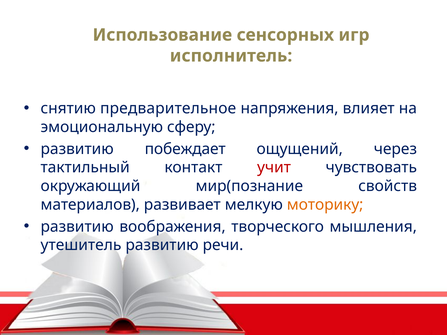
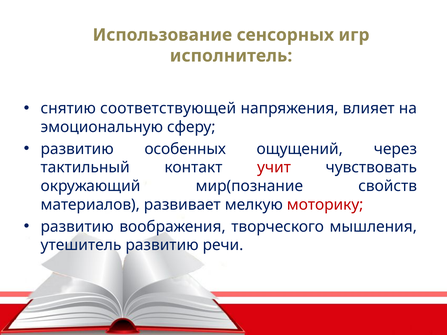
предварительное: предварительное -> соответствующей
побеждает: побеждает -> особенных
моторику colour: orange -> red
